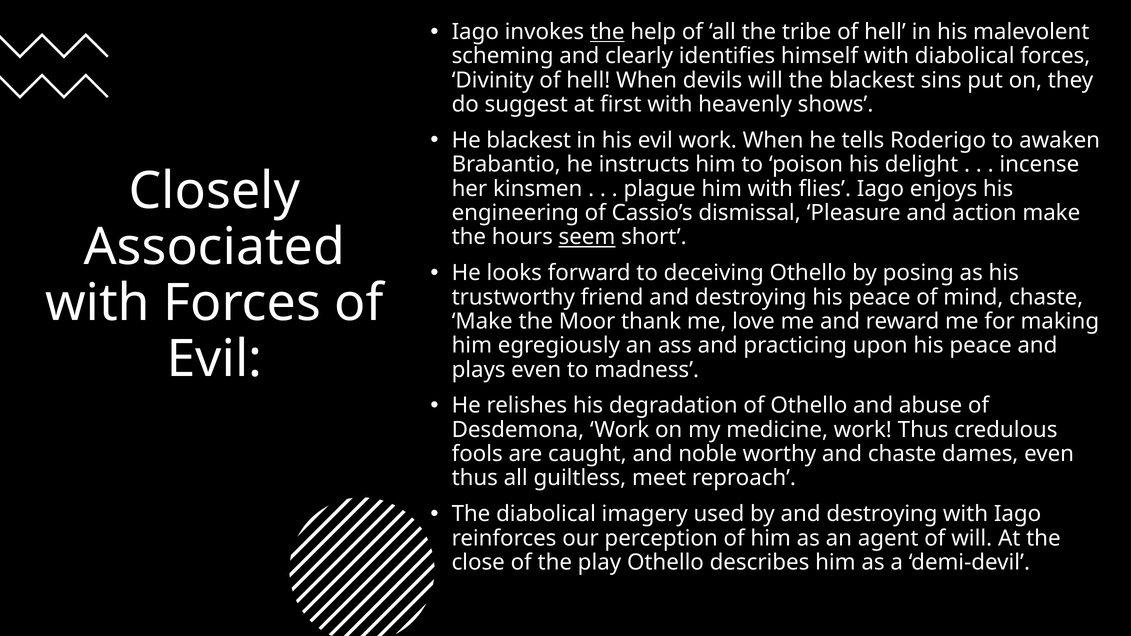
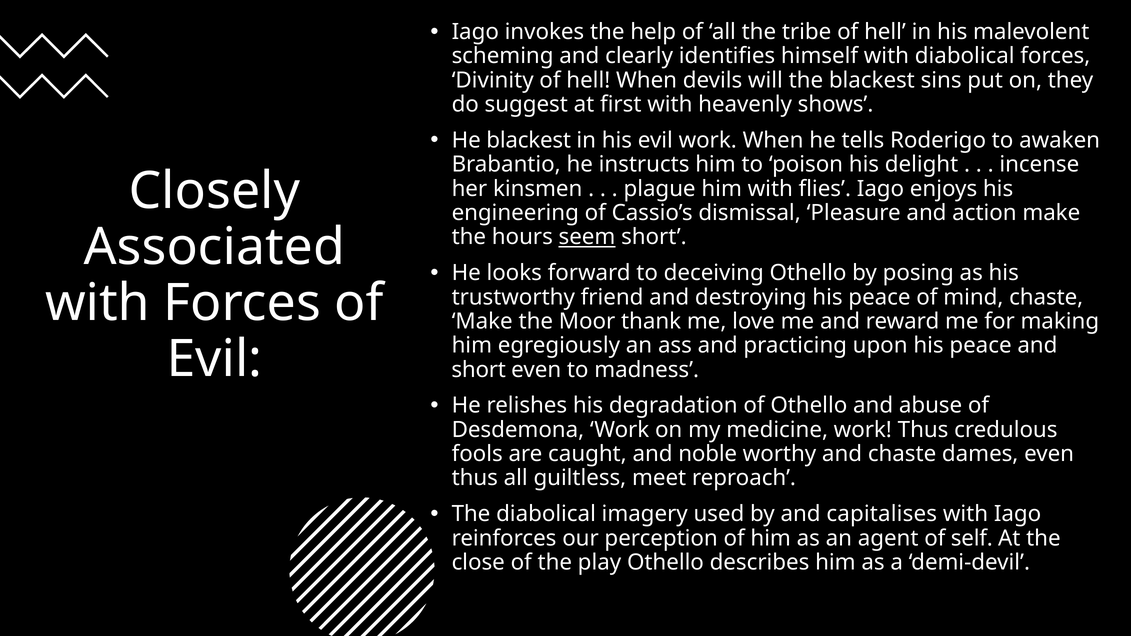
the at (607, 32) underline: present -> none
plays at (479, 370): plays -> short
by and destroying: destroying -> capitalises
of will: will -> self
